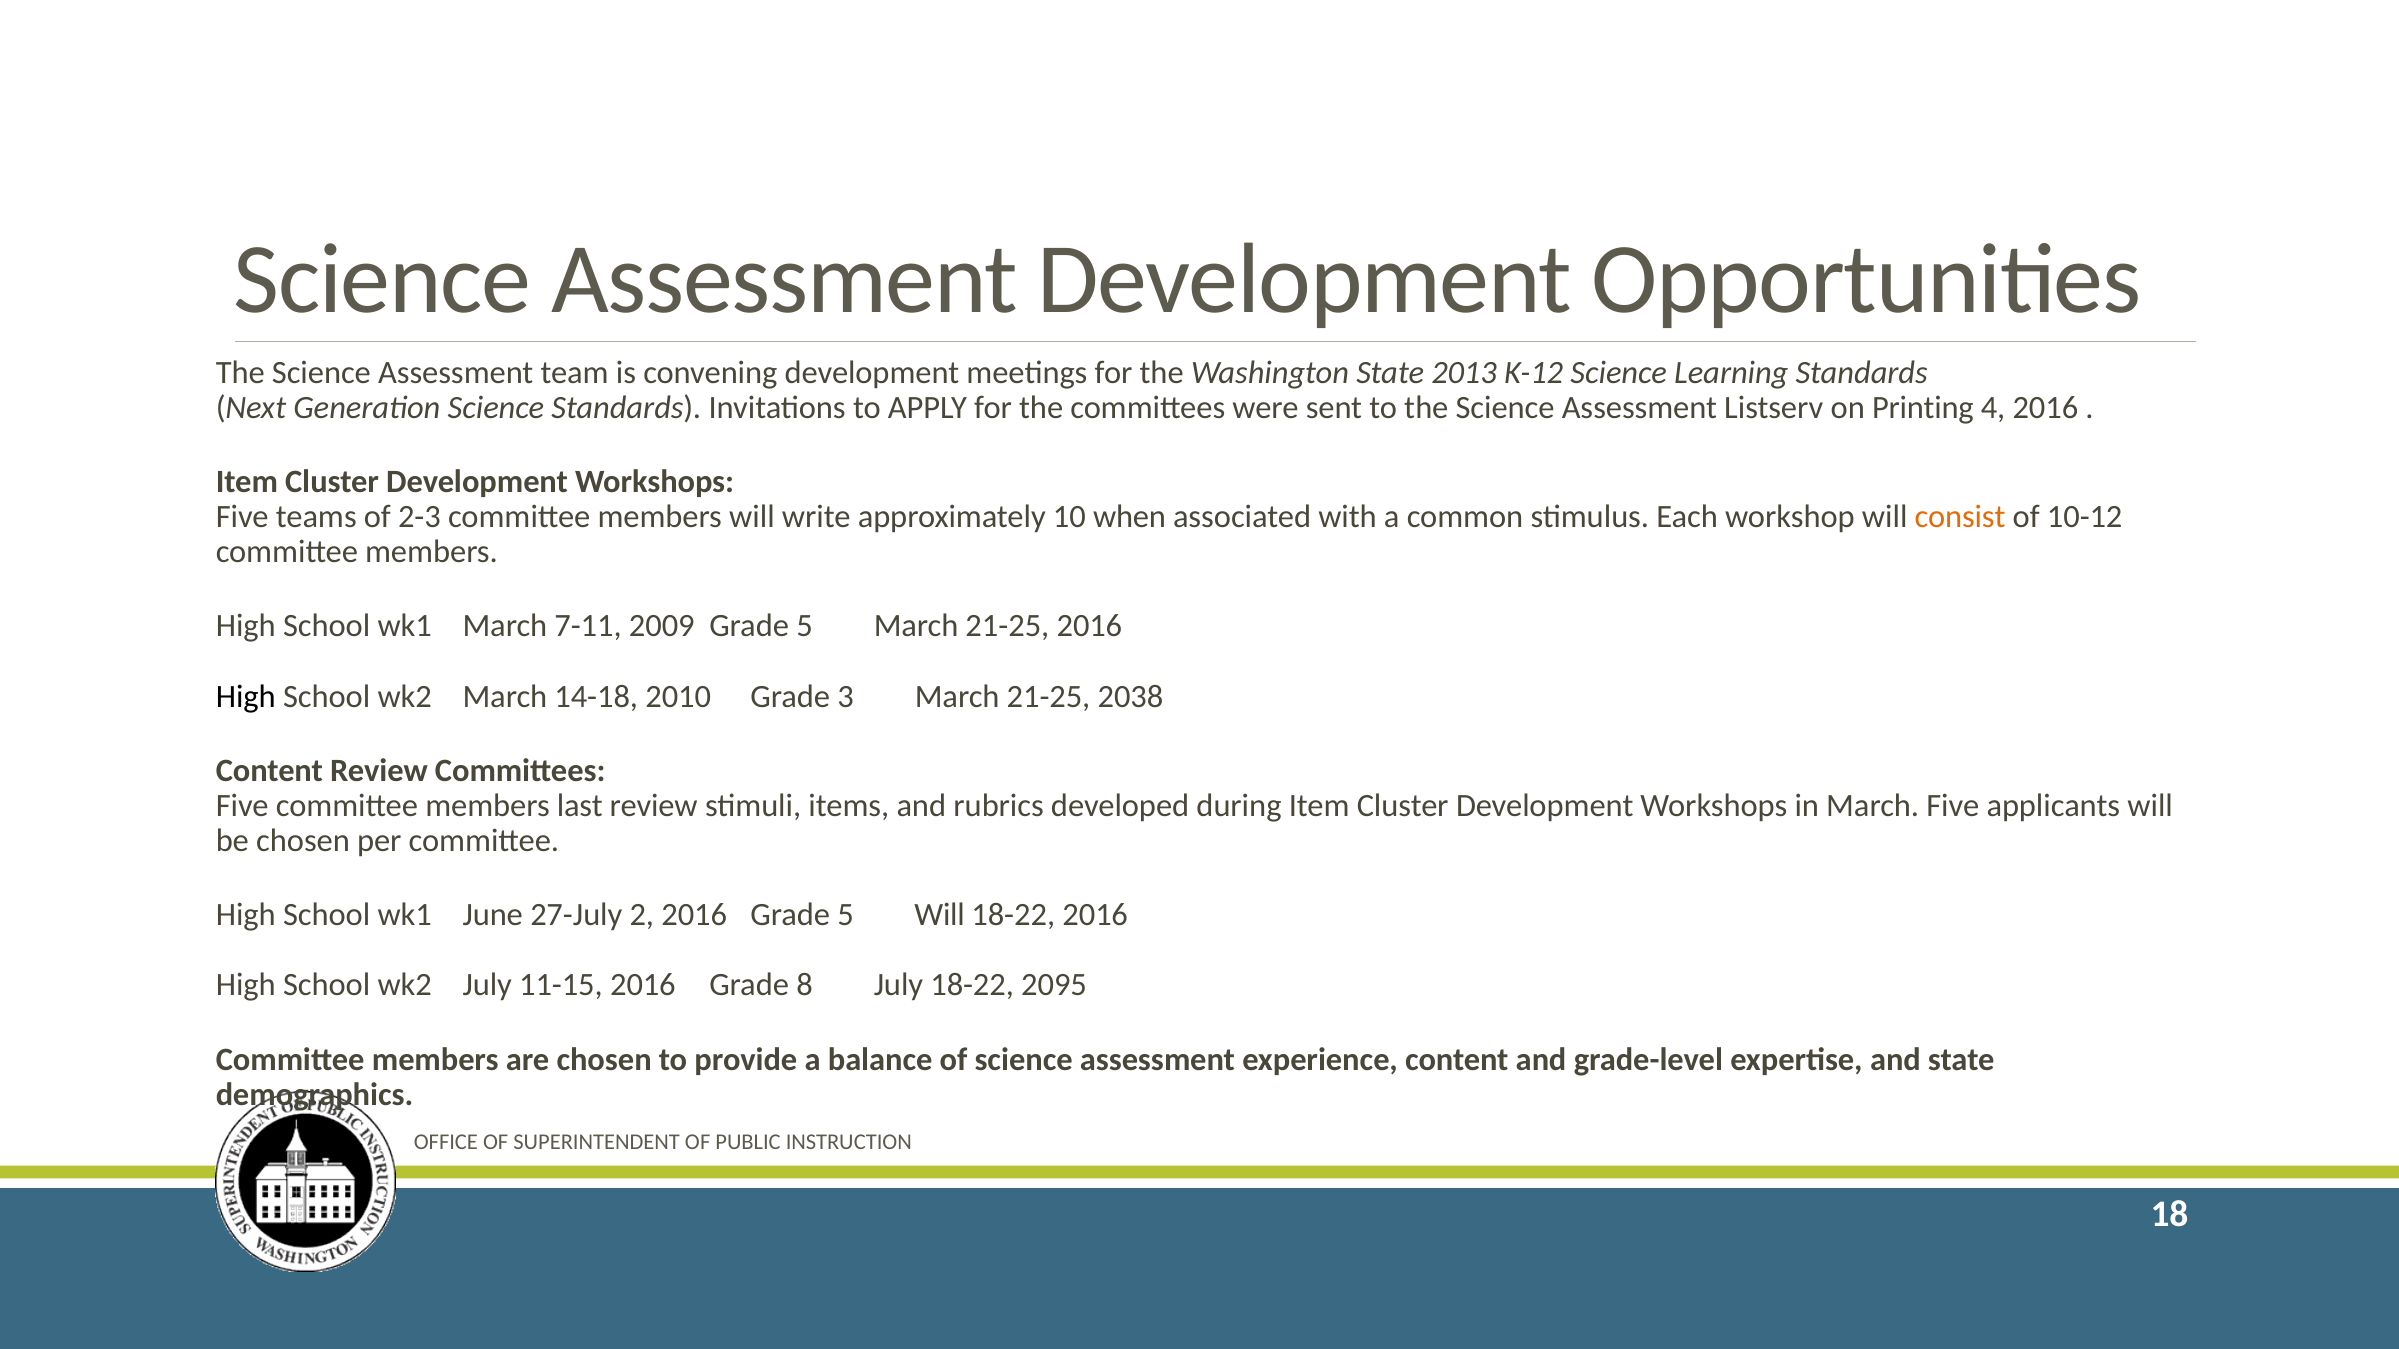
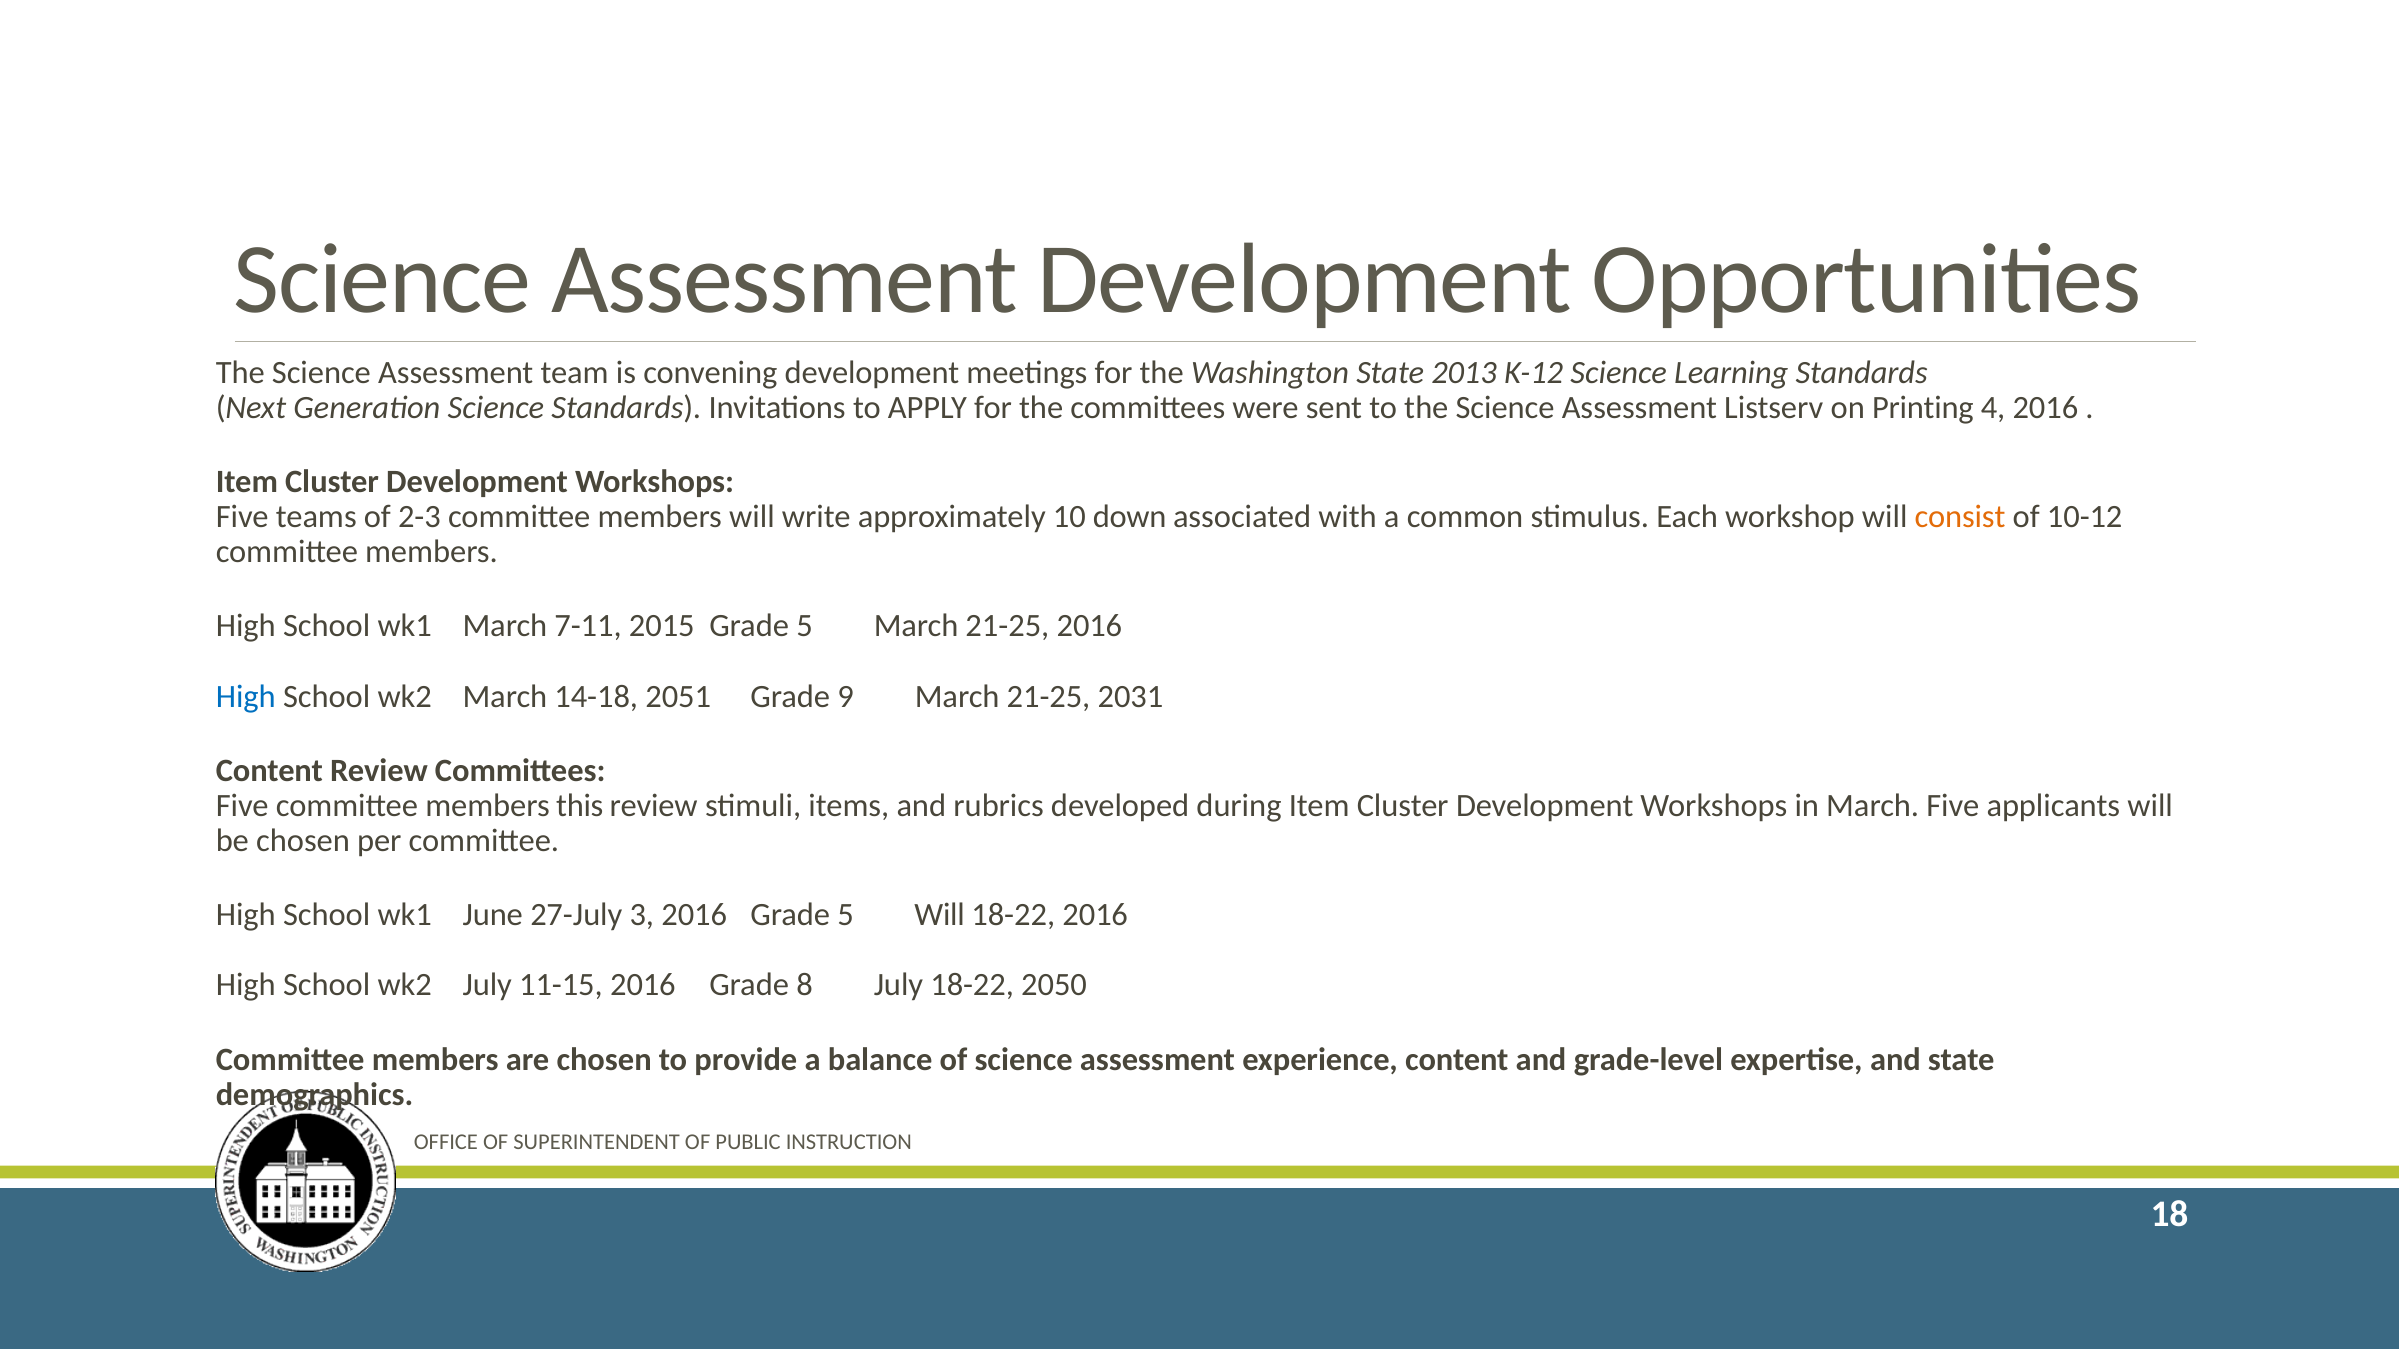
when: when -> down
2009: 2009 -> 2015
High at (246, 697) colour: black -> blue
2010: 2010 -> 2051
3: 3 -> 9
2038: 2038 -> 2031
last: last -> this
2: 2 -> 3
2095: 2095 -> 2050
